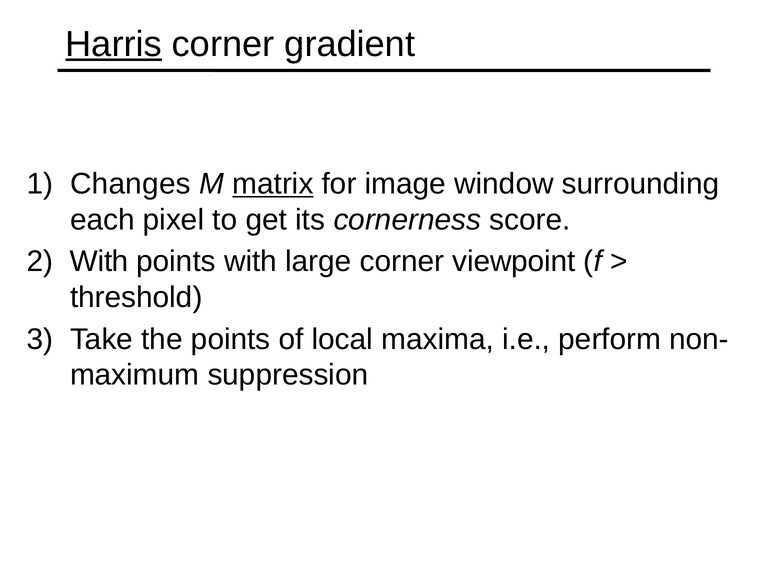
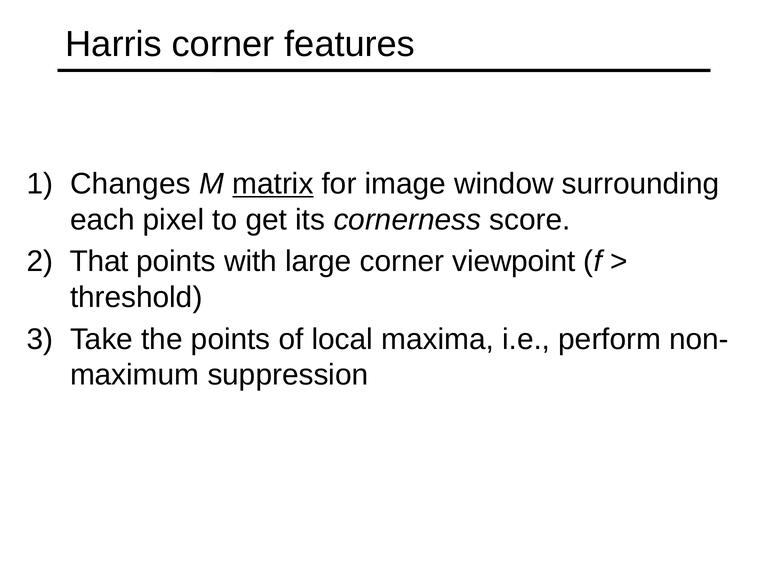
Harris underline: present -> none
gradient: gradient -> features
With at (99, 262): With -> That
